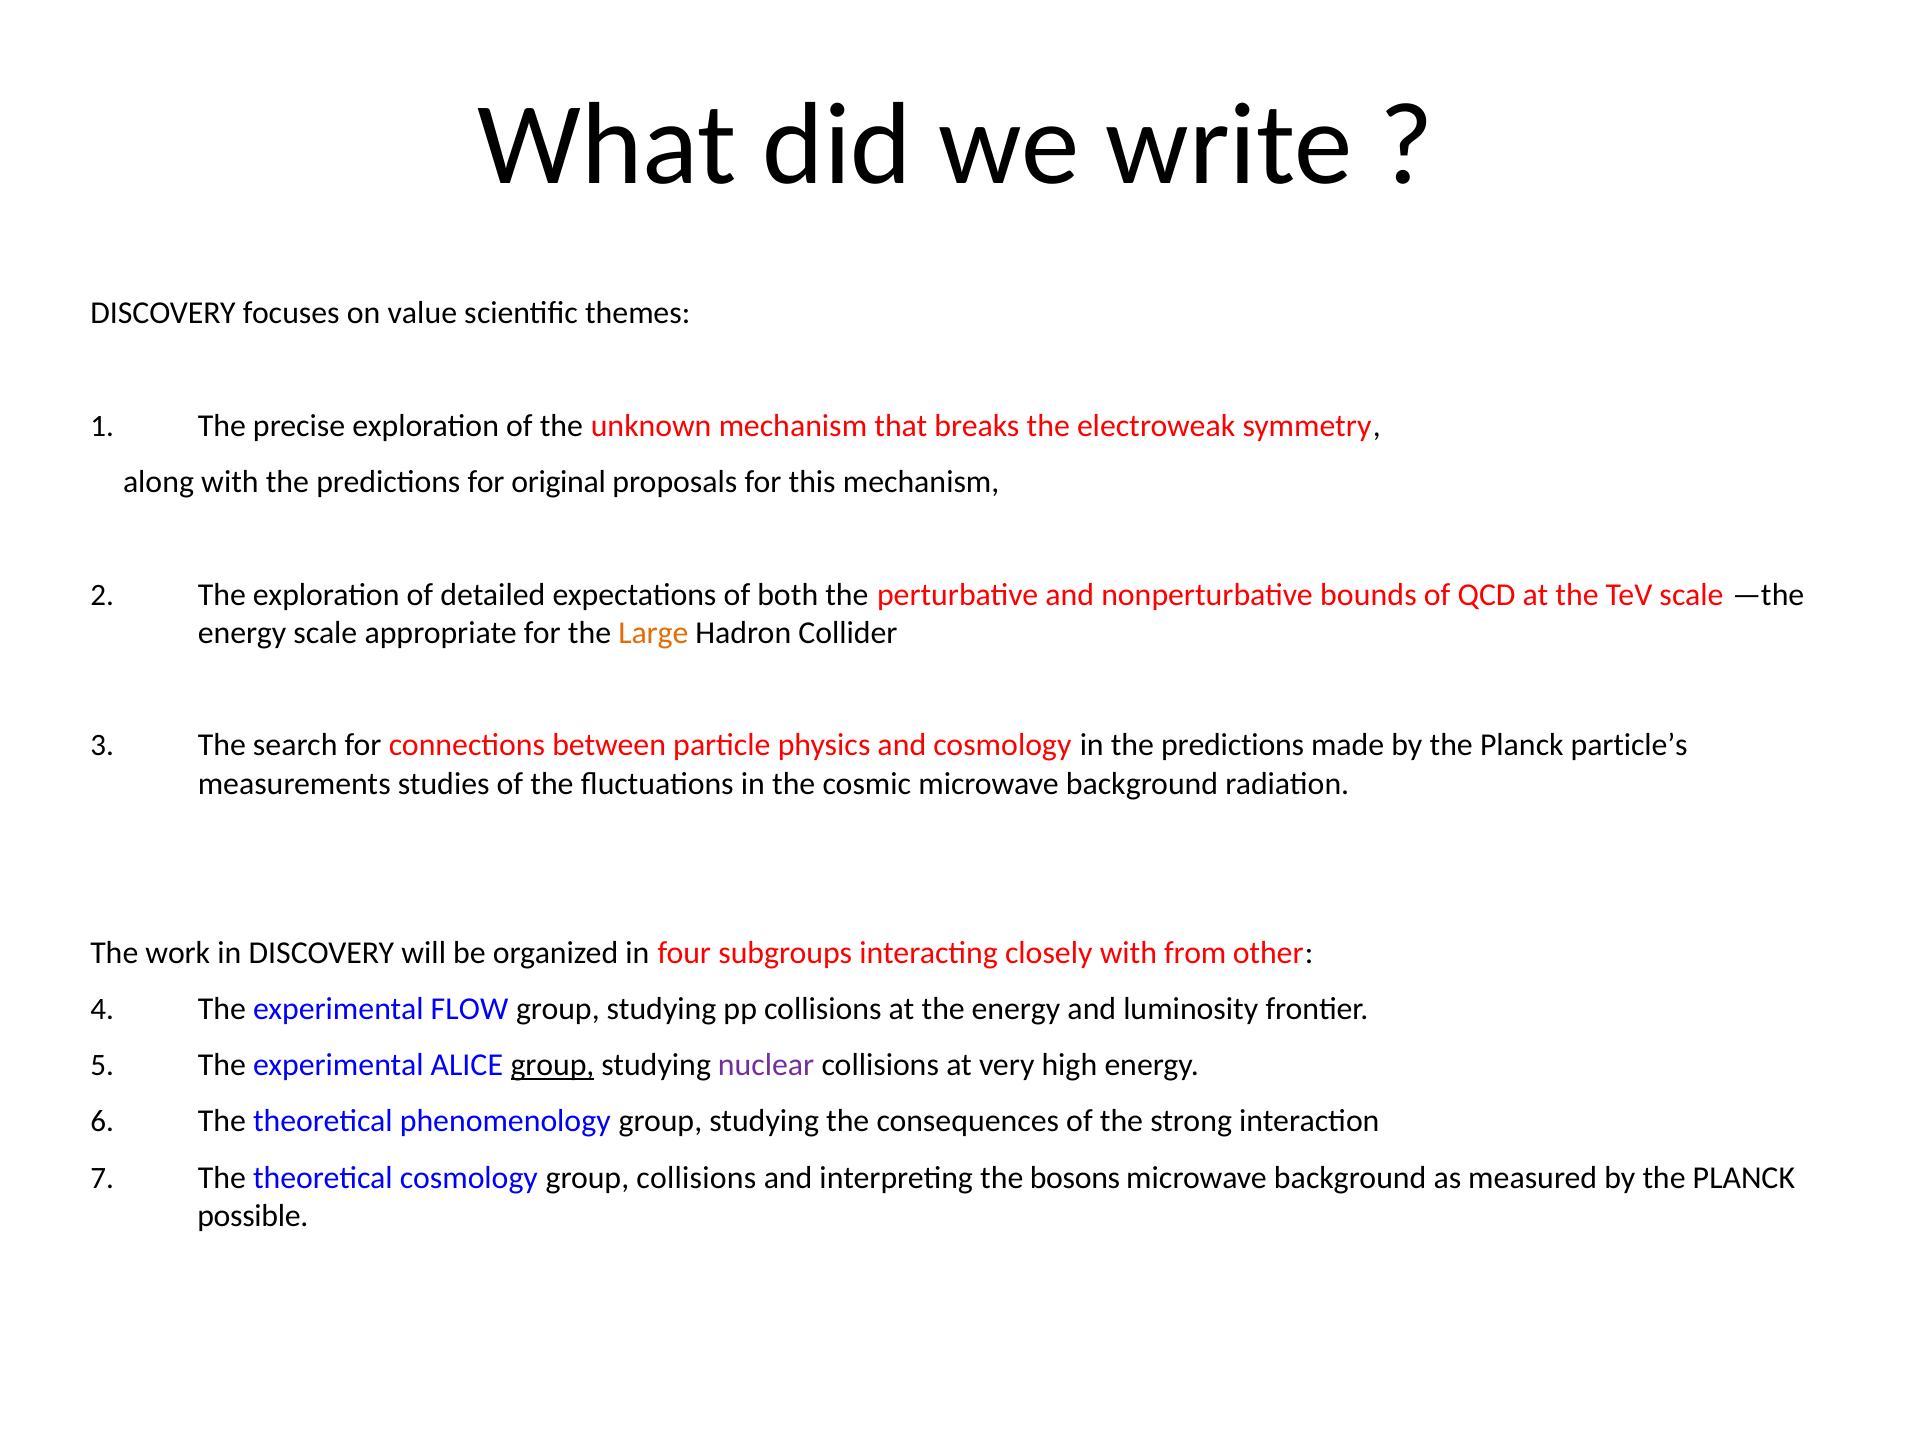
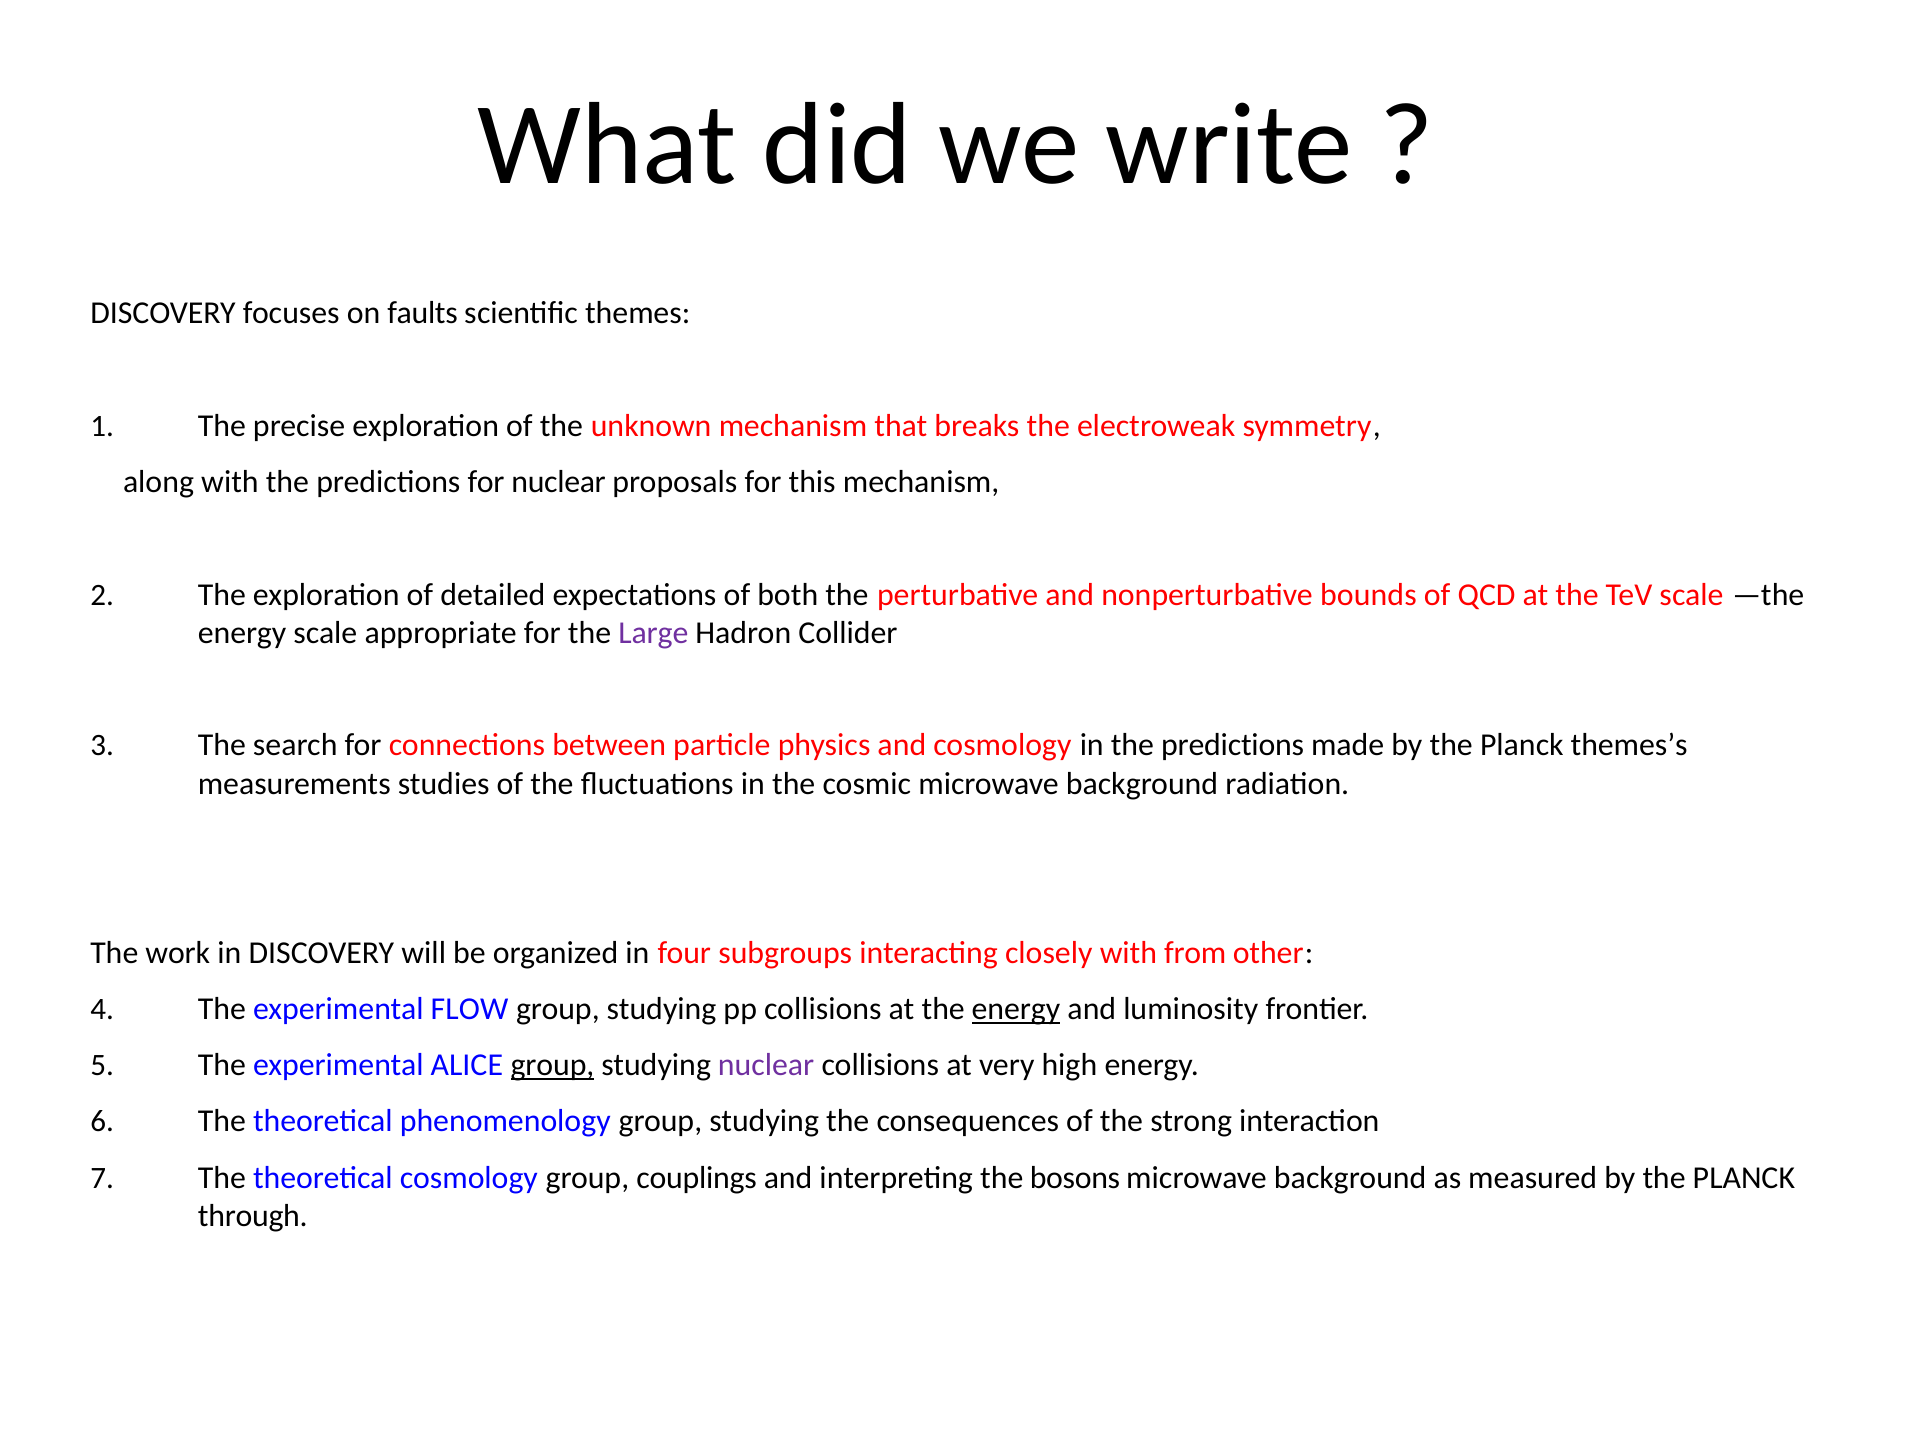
value: value -> faults
for original: original -> nuclear
Large colour: orange -> purple
particle’s: particle’s -> themes’s
energy at (1016, 1009) underline: none -> present
group collisions: collisions -> couplings
possible: possible -> through
